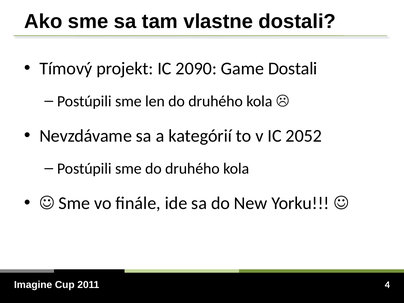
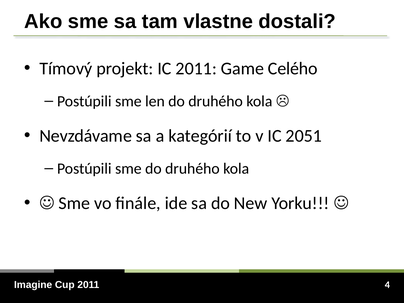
IC 2090: 2090 -> 2011
Game Dostali: Dostali -> Celého
2052: 2052 -> 2051
